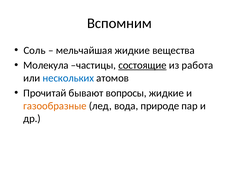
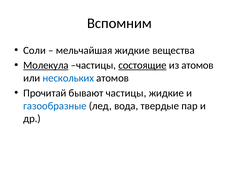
Соль: Соль -> Соли
Молекула underline: none -> present
из работа: работа -> атомов
бывают вопросы: вопросы -> частицы
газообразные colour: orange -> blue
природе: природе -> твердые
